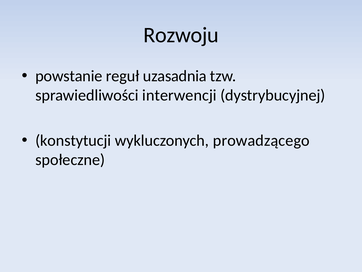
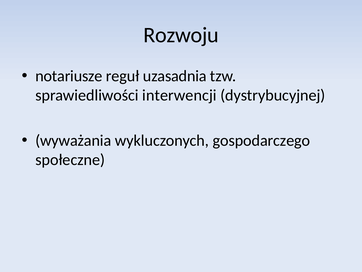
powstanie: powstanie -> notariusze
konstytucji: konstytucji -> wyważania
prowadzącego: prowadzącego -> gospodarczego
